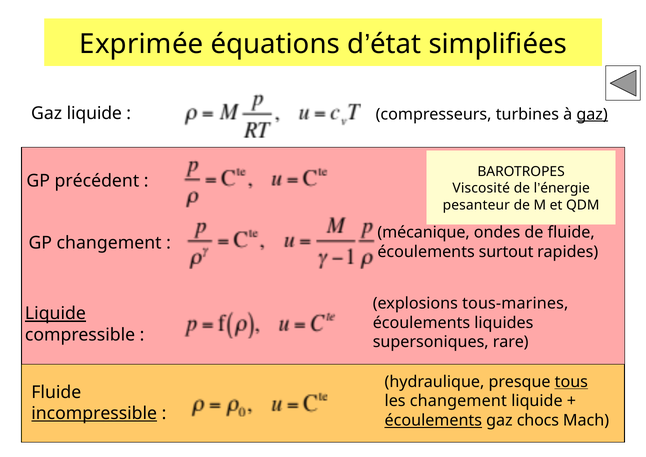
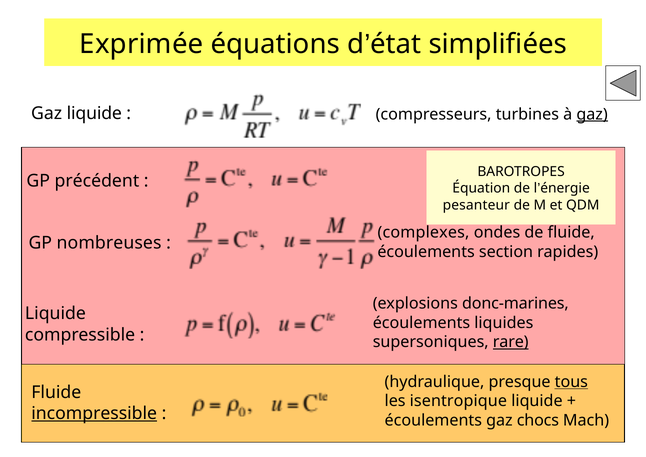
Viscosité: Viscosité -> Équation
mécanique: mécanique -> complexes
GP changement: changement -> nombreuses
surtout: surtout -> section
tous-marines: tous-marines -> donc-marines
Liquide at (55, 314) underline: present -> none
rare underline: none -> present
les changement: changement -> isentropique
écoulements at (433, 421) underline: present -> none
